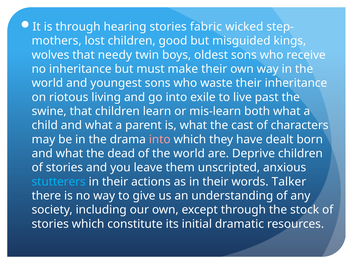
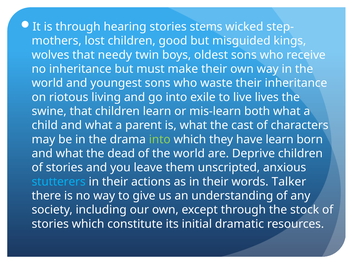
fabric: fabric -> stems
past: past -> lives
into at (160, 140) colour: pink -> light green
have dealt: dealt -> learn
